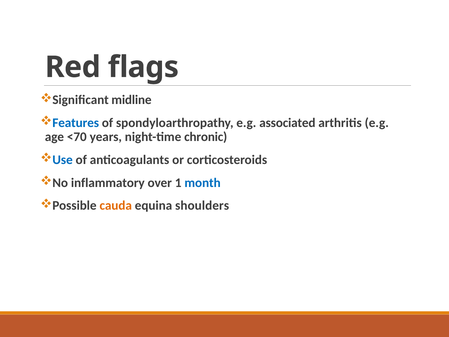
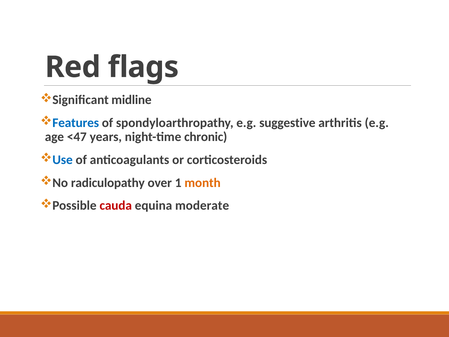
associated: associated -> suggestive
<70: <70 -> <47
inflammatory: inflammatory -> radiculopathy
month colour: blue -> orange
cauda colour: orange -> red
shoulders: shoulders -> moderate
